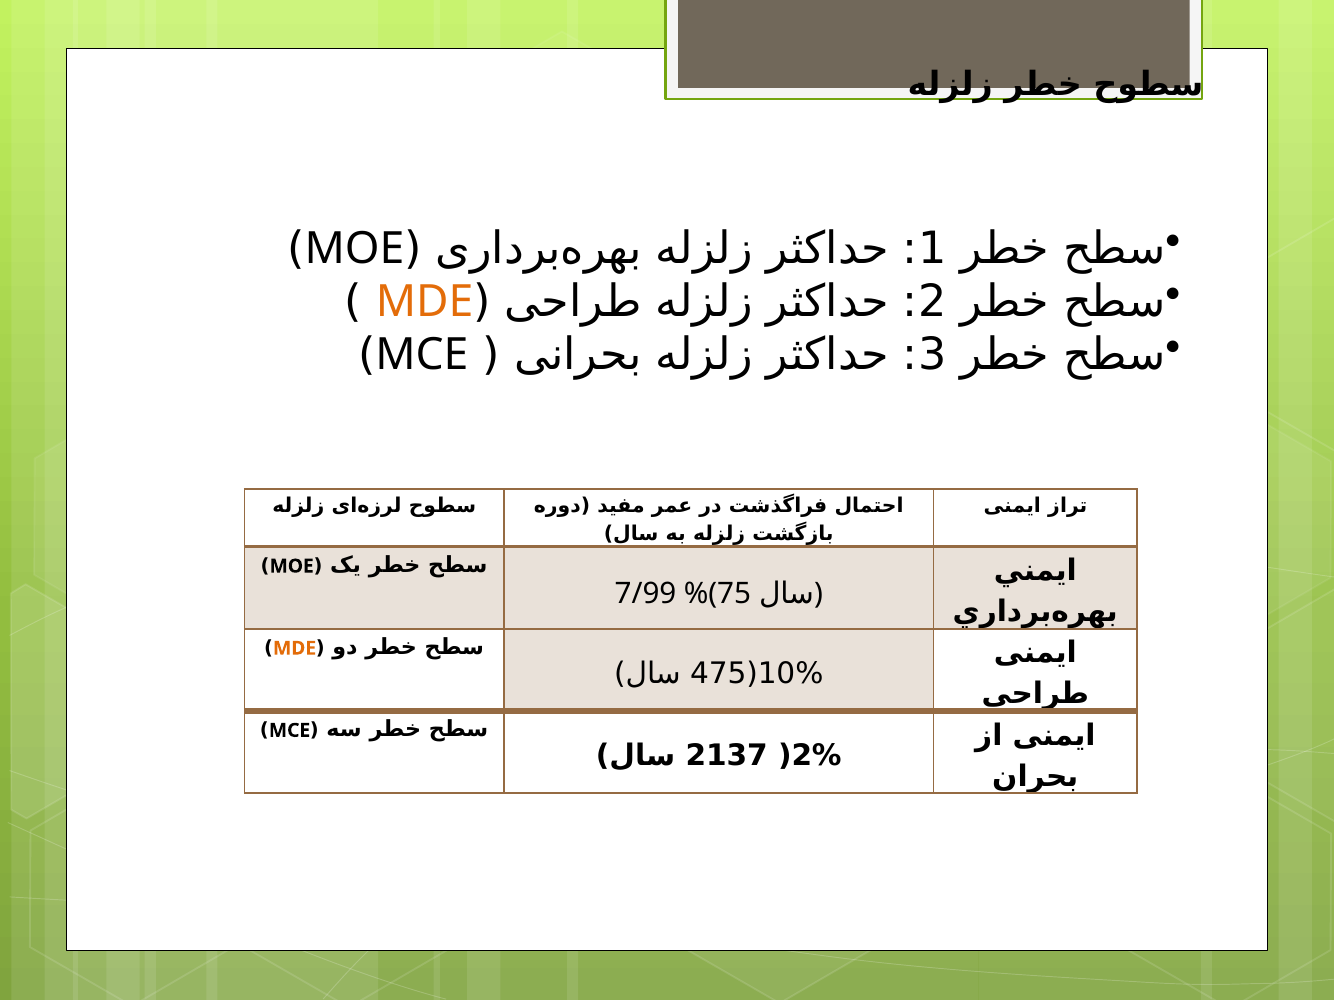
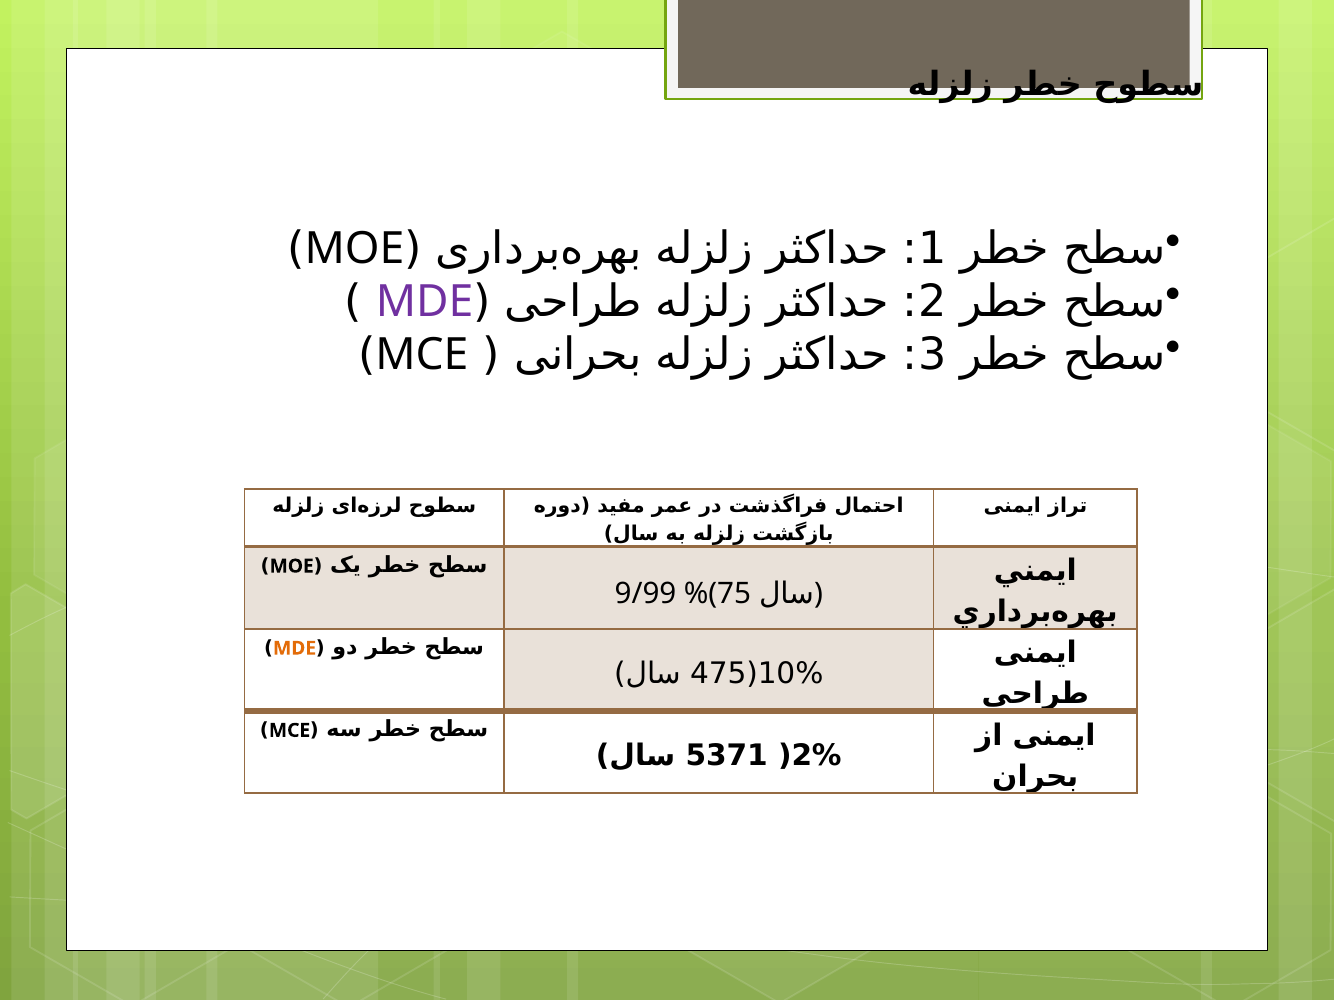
MDE at (425, 302) colour: orange -> purple
7/99: 7/99 -> 9/99
2137: 2137 -> 5371
